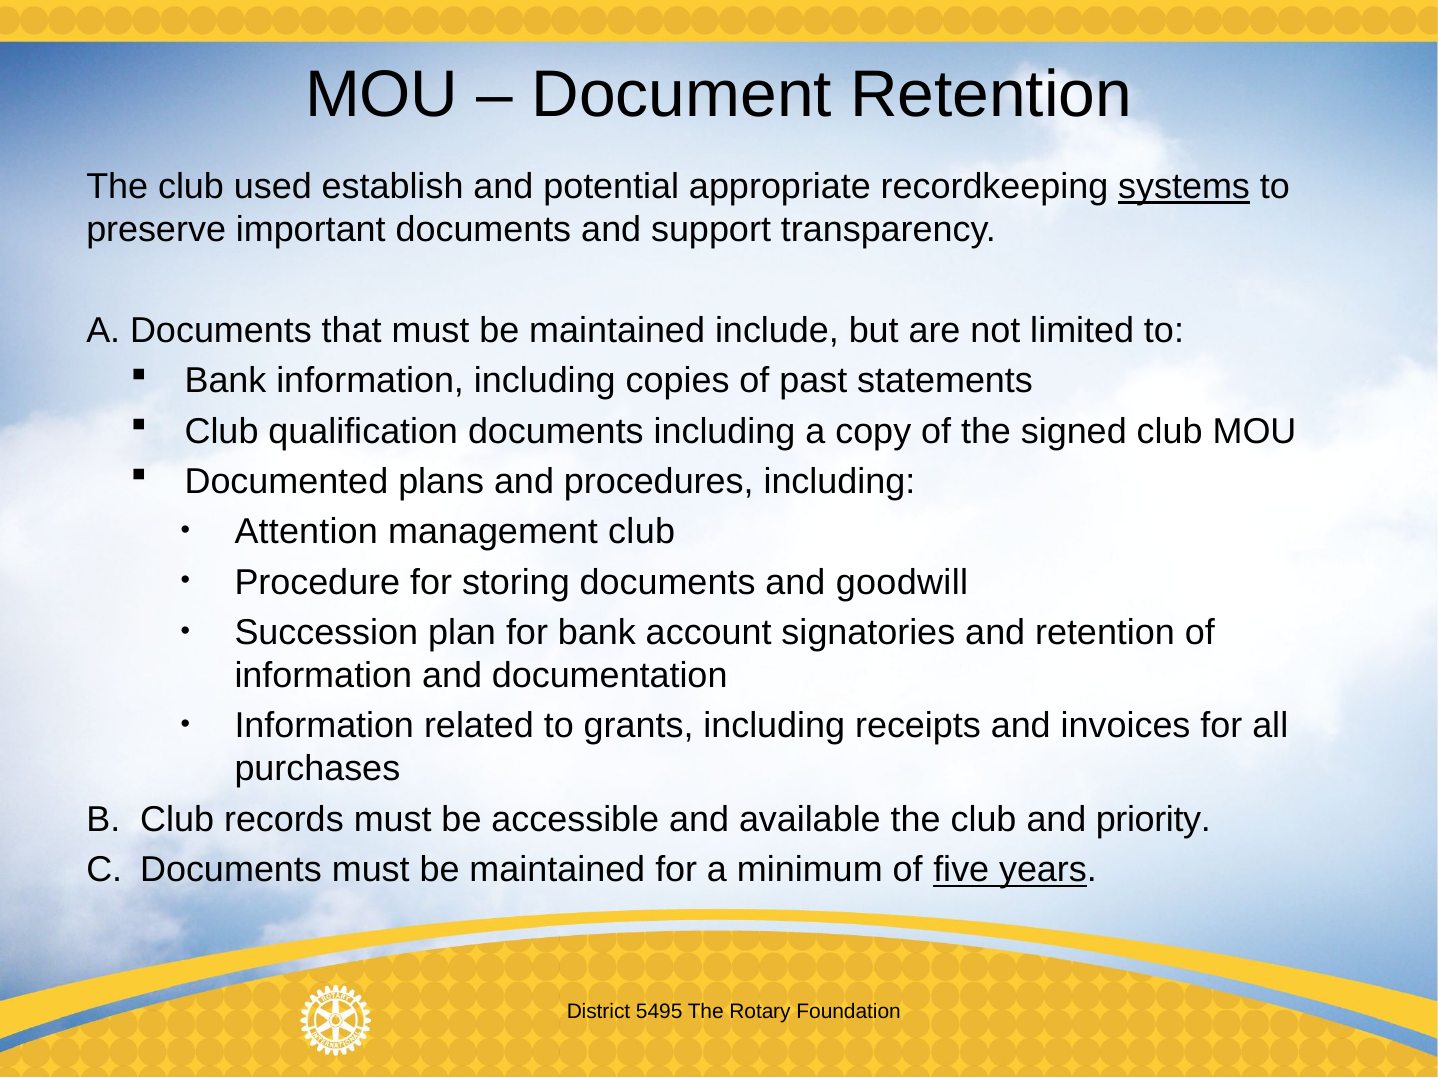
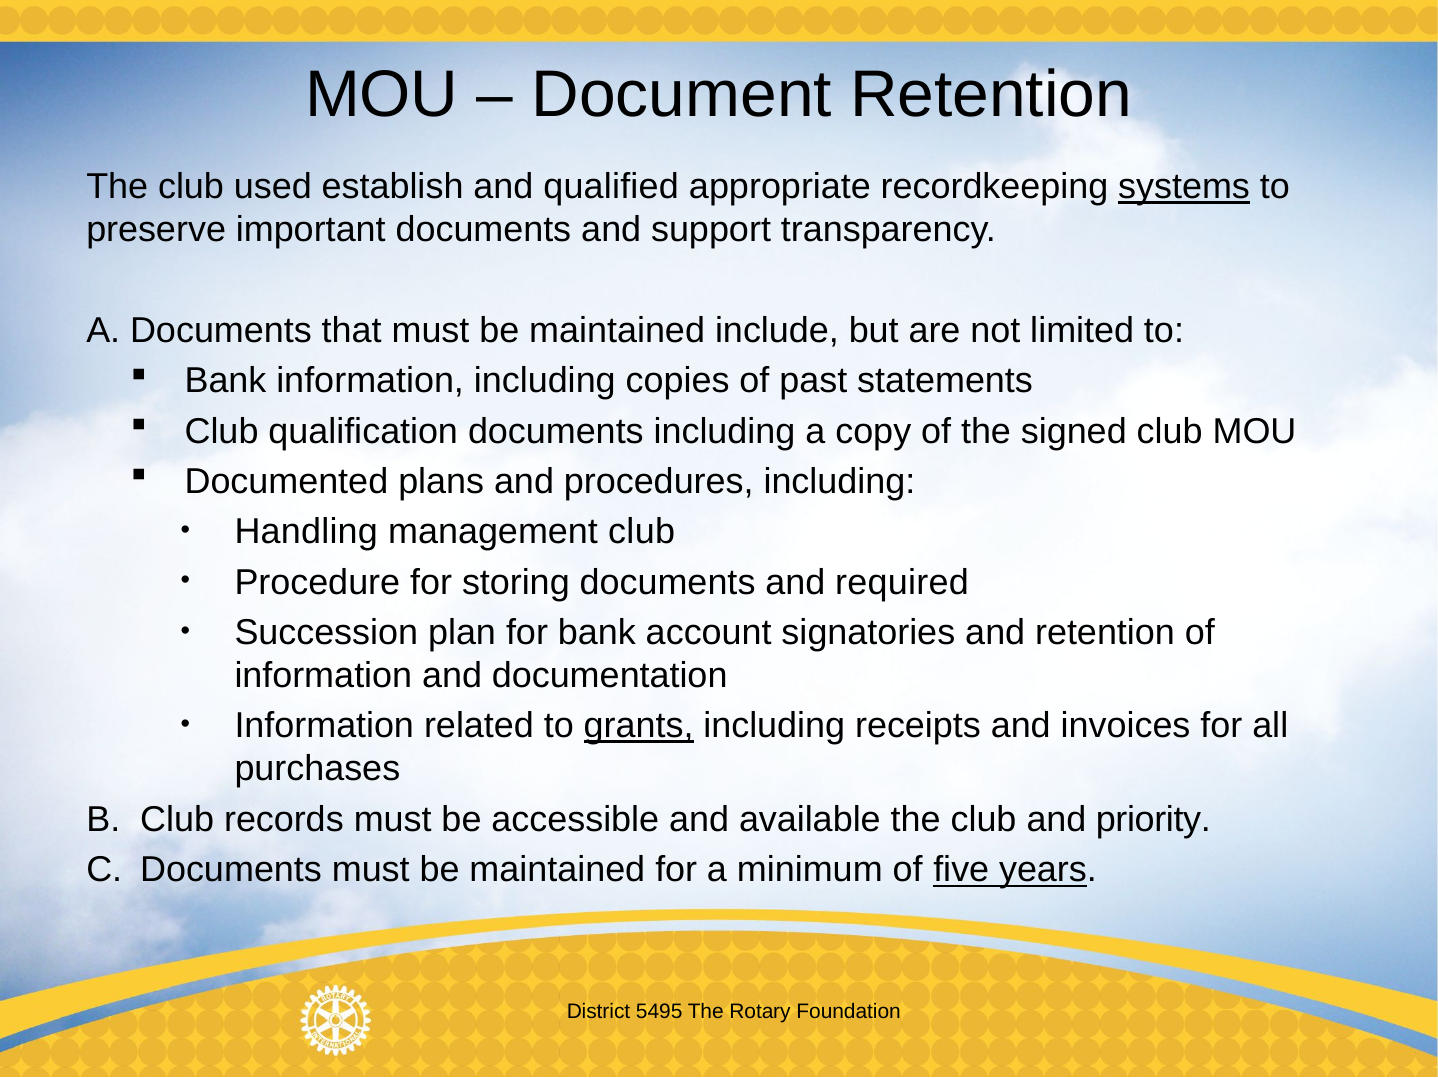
potential: potential -> qualified
Attention: Attention -> Handling
goodwill: goodwill -> required
grants underline: none -> present
